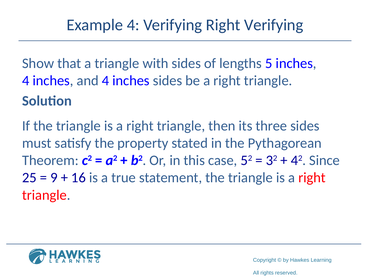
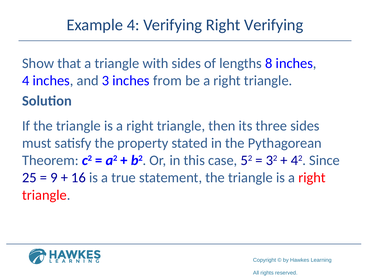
5: 5 -> 8
and 4: 4 -> 3
inches sides: sides -> from
